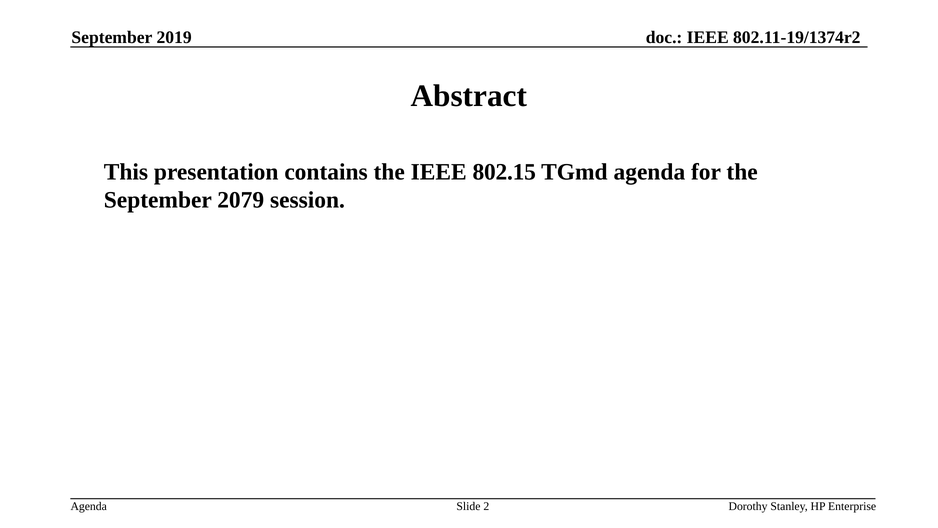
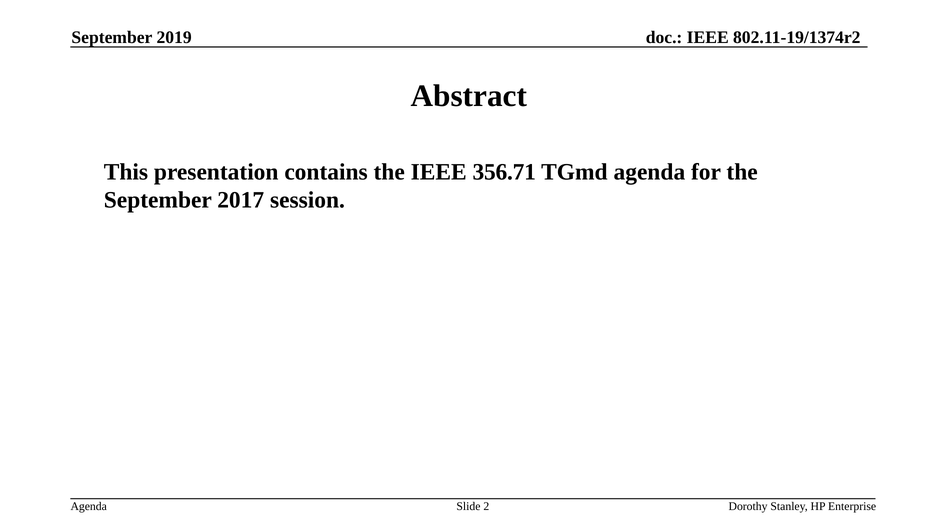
802.15: 802.15 -> 356.71
2079: 2079 -> 2017
